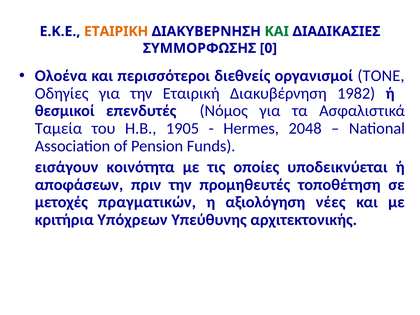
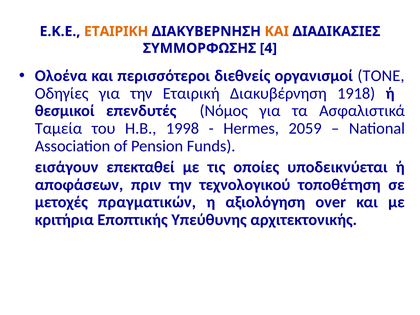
ΚΑΙ at (277, 31) colour: green -> orange
0: 0 -> 4
1982: 1982 -> 1918
1905: 1905 -> 1998
2048: 2048 -> 2059
κοινότητα: κοινότητα -> επεκταθεί
προμηθευτές: προμηθευτές -> τεχνολογικού
νέες: νέες -> over
Υπόχρεων: Υπόχρεων -> Εποπτικής
